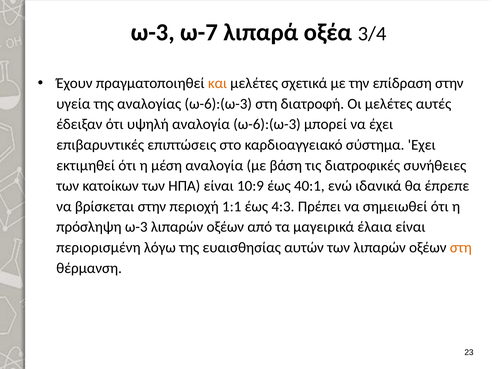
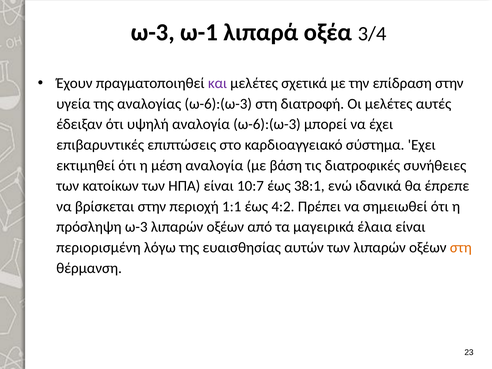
ω-7: ω-7 -> ω-1
και colour: orange -> purple
10:9: 10:9 -> 10:7
40:1: 40:1 -> 38:1
4:3: 4:3 -> 4:2
